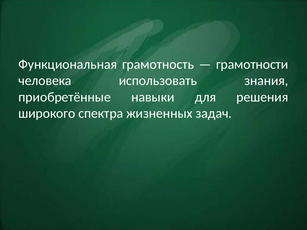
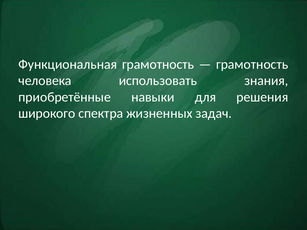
грамотности at (252, 64): грамотности -> грамотность
